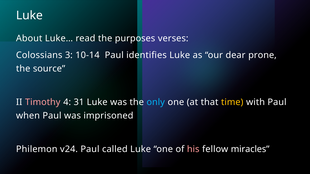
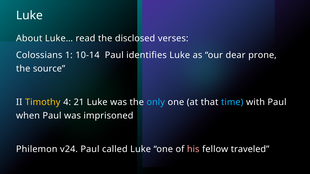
purposes: purposes -> disclosed
3: 3 -> 1
Timothy colour: pink -> yellow
31: 31 -> 21
time colour: yellow -> light blue
miracles: miracles -> traveled
